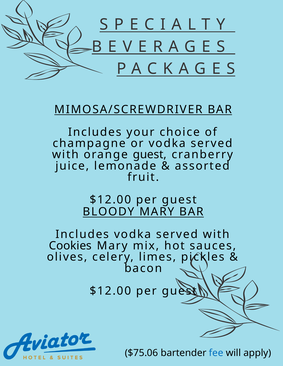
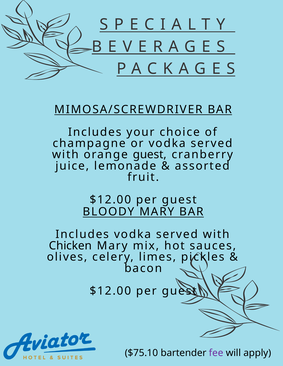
Cookies: Cookies -> Chicken
$75.06: $75.06 -> $75.10
fee colour: blue -> purple
